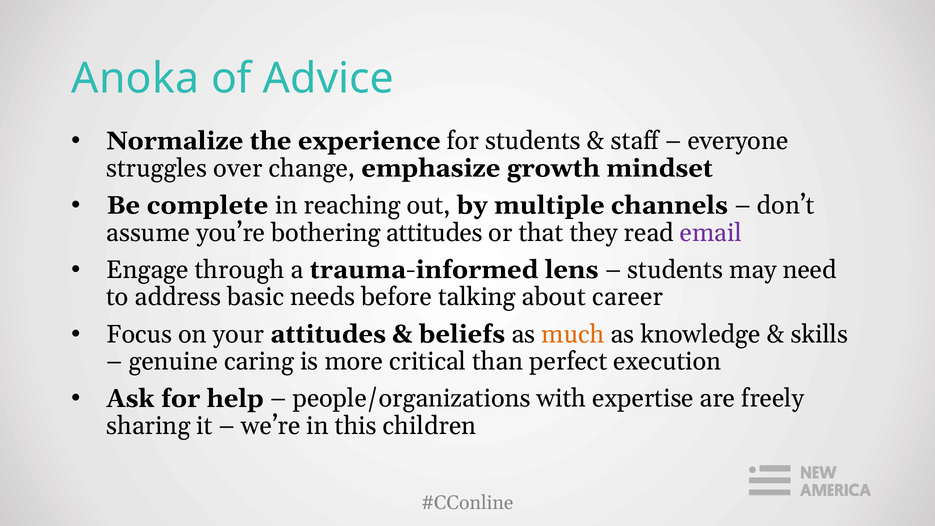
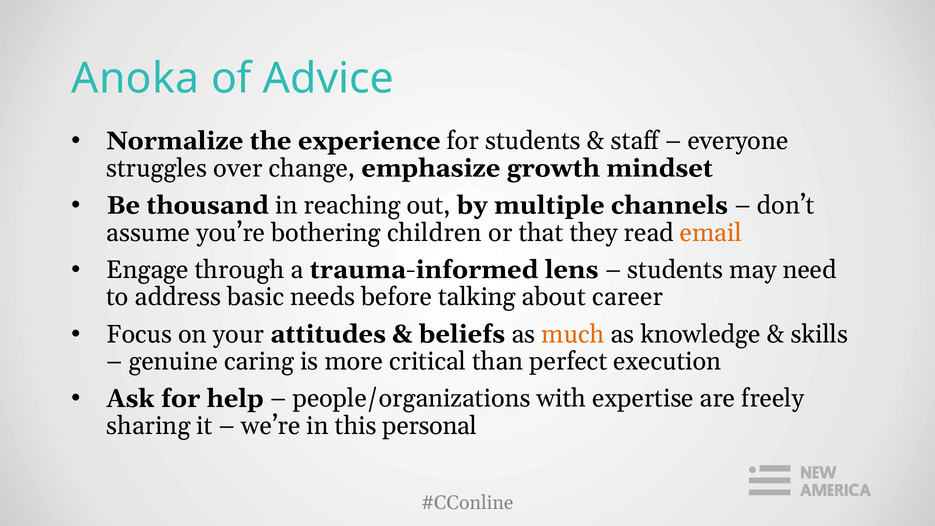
complete: complete -> thousand
bothering attitudes: attitudes -> children
email colour: purple -> orange
children: children -> personal
